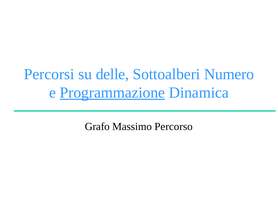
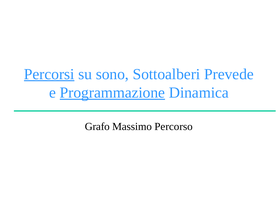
Percorsi underline: none -> present
delle: delle -> sono
Numero: Numero -> Prevede
